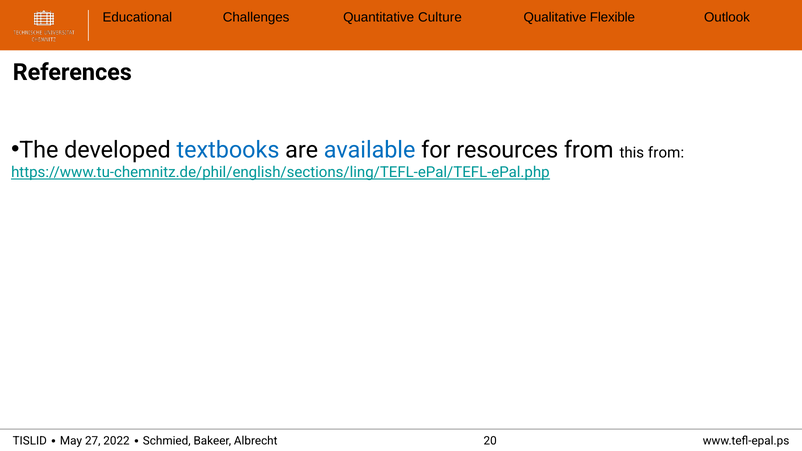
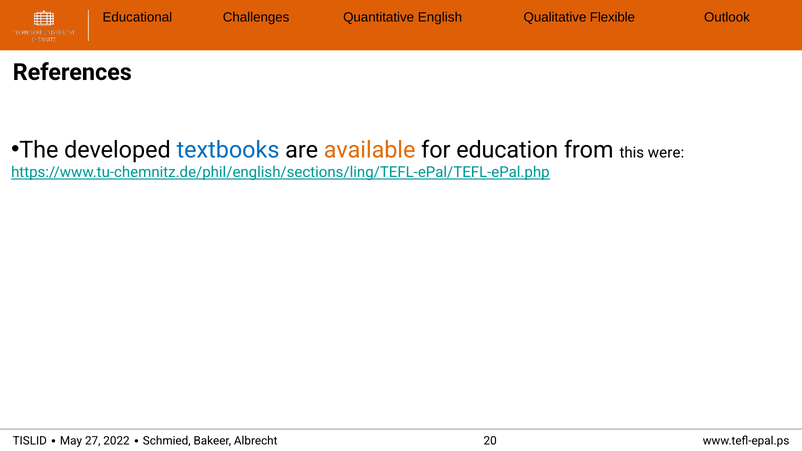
Culture: Culture -> English
available colour: blue -> orange
resources: resources -> education
this from: from -> were
